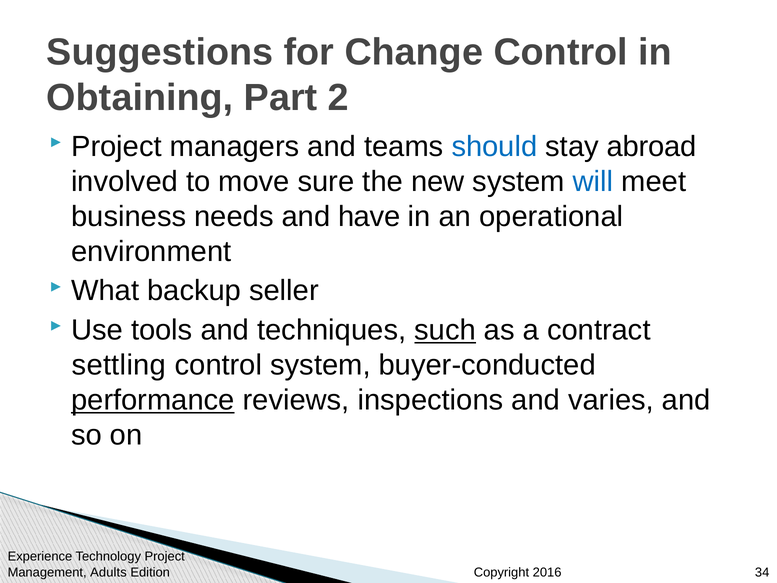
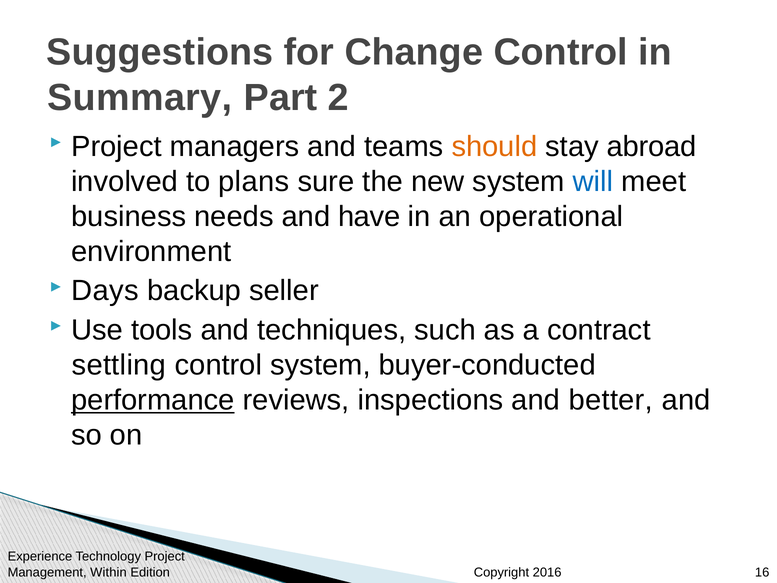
Obtaining: Obtaining -> Summary
should colour: blue -> orange
move: move -> plans
What: What -> Days
such underline: present -> none
varies: varies -> better
Adults: Adults -> Within
34: 34 -> 16
